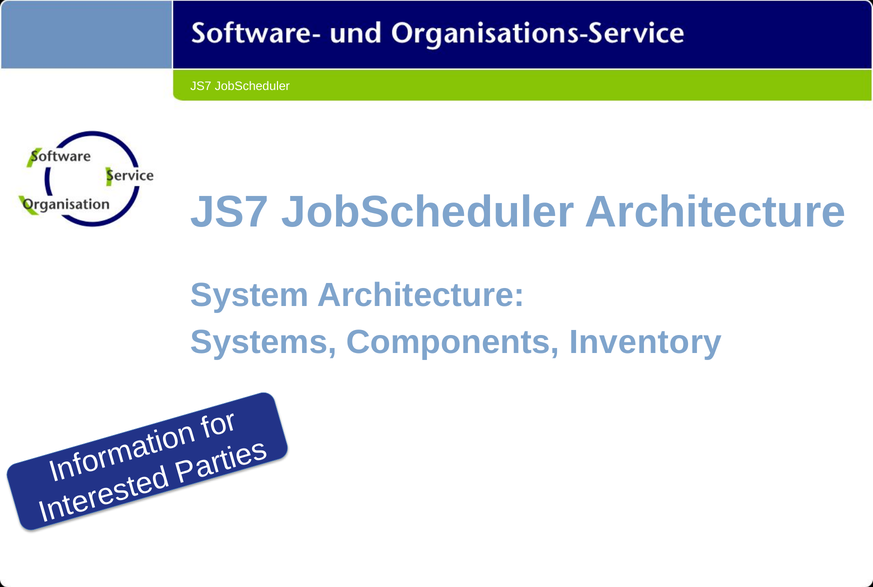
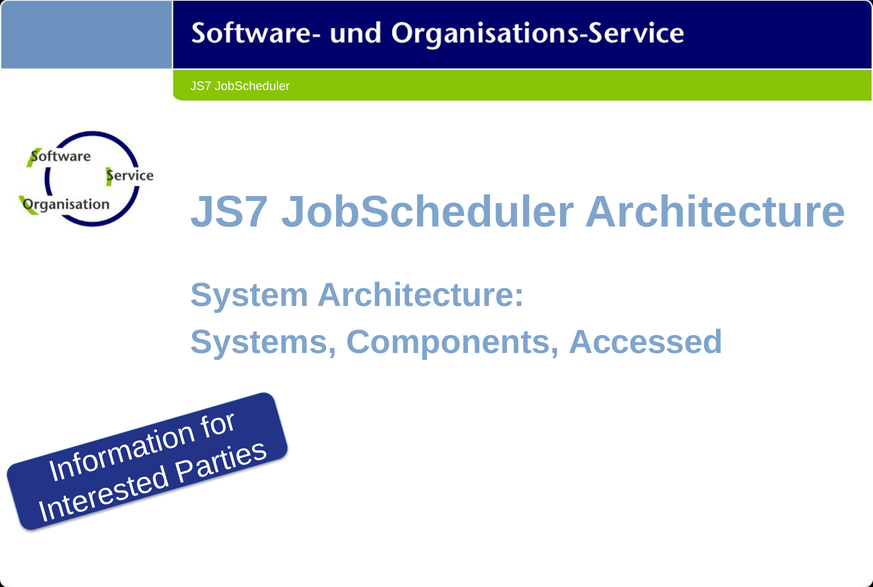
Inventory: Inventory -> Accessed
